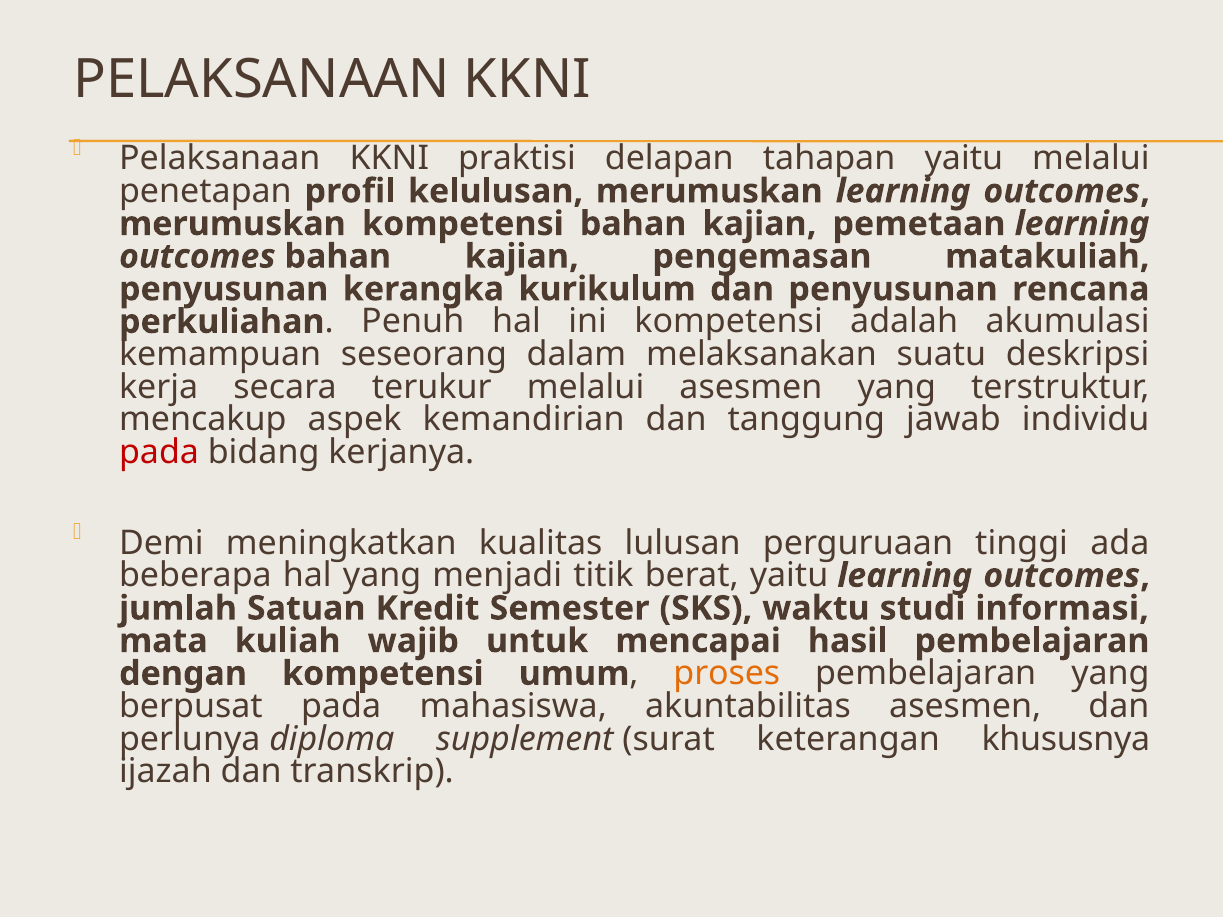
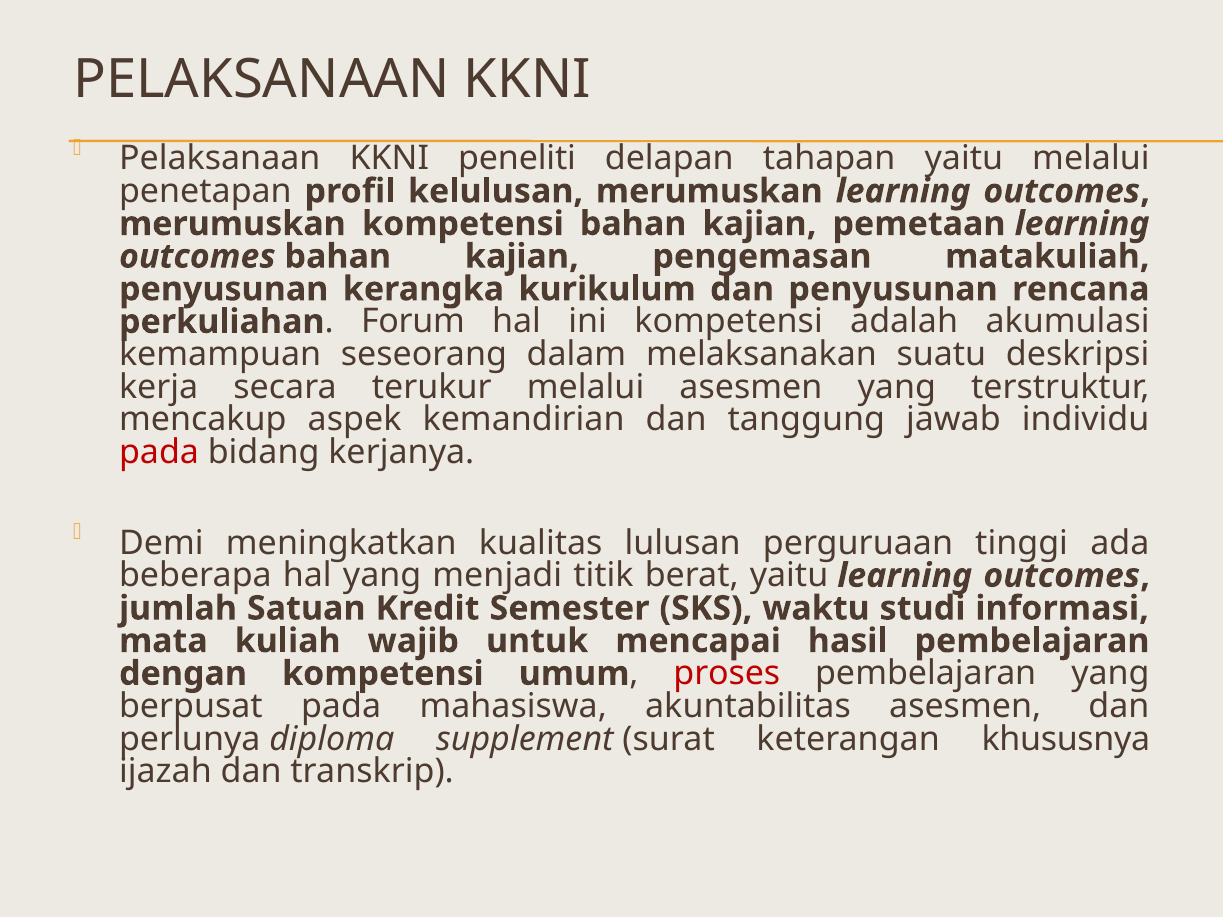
praktisi: praktisi -> peneliti
Penuh: Penuh -> Forum
proses colour: orange -> red
